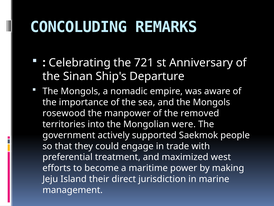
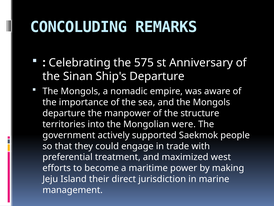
721: 721 -> 575
rosewood at (64, 113): rosewood -> departure
removed: removed -> structure
